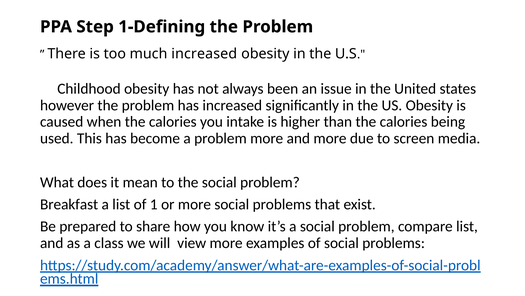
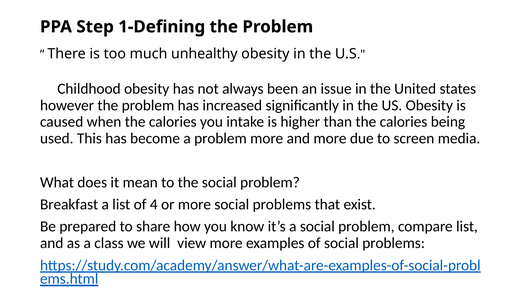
much increased: increased -> unhealthy
1: 1 -> 4
